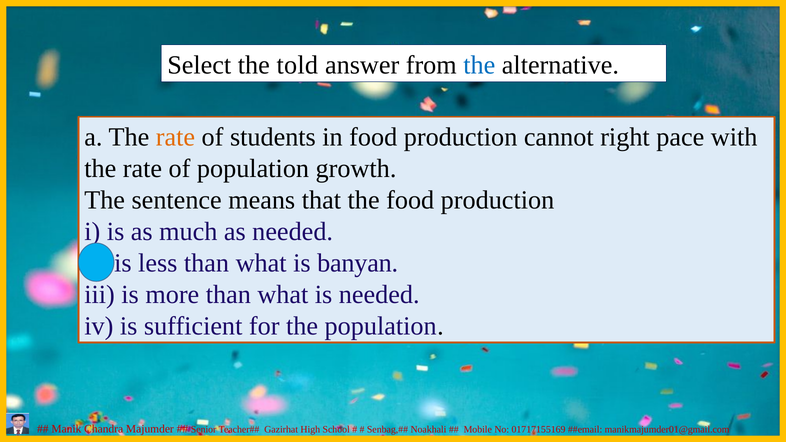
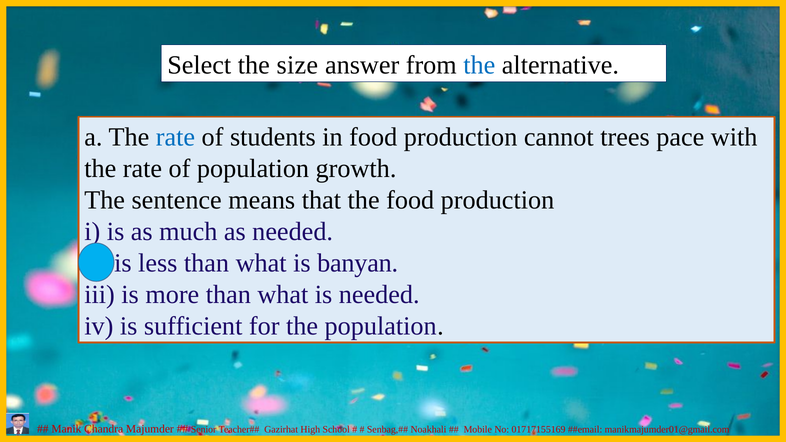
told: told -> size
rate at (175, 137) colour: orange -> blue
right: right -> trees
